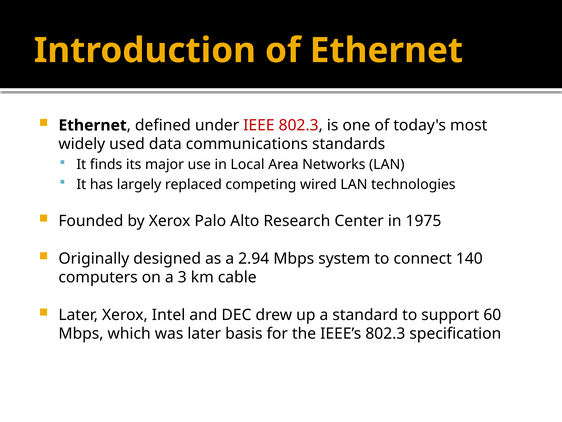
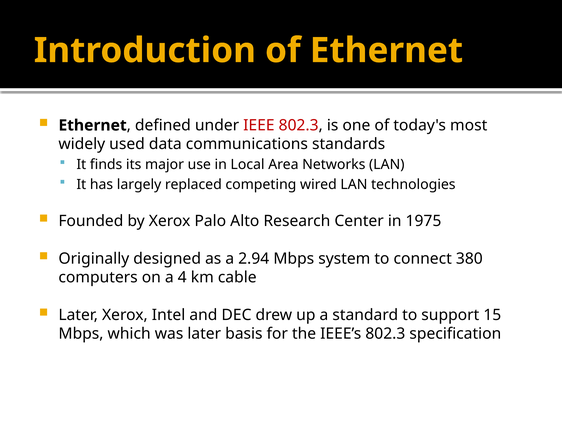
140: 140 -> 380
3: 3 -> 4
60: 60 -> 15
